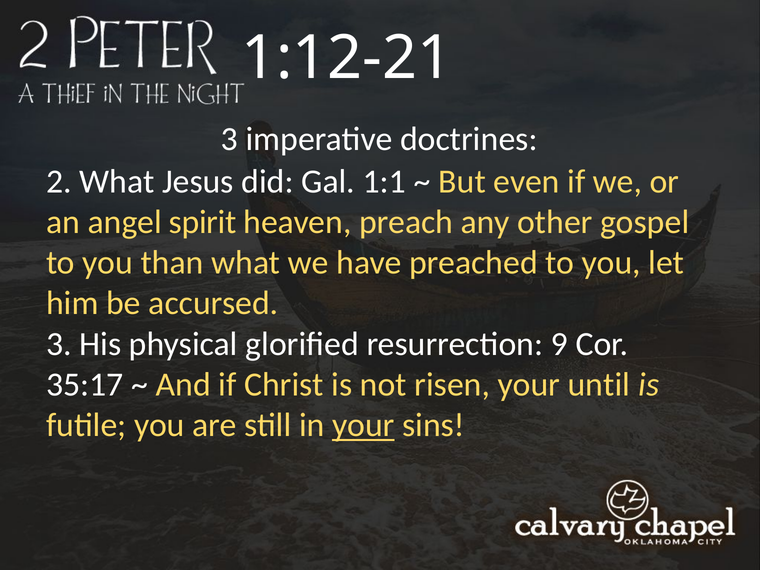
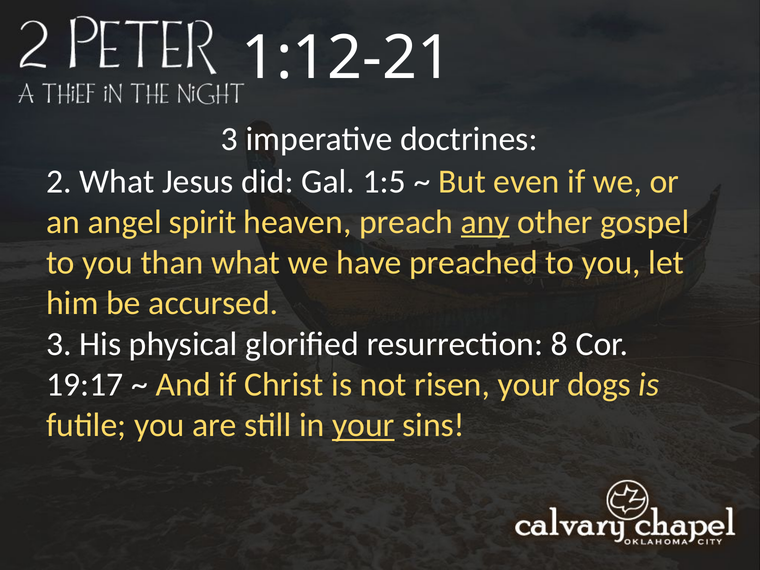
1:1: 1:1 -> 1:5
any underline: none -> present
9: 9 -> 8
35:17: 35:17 -> 19:17
until: until -> dogs
